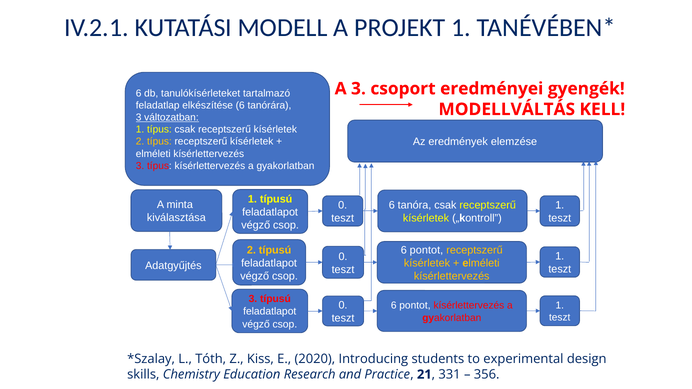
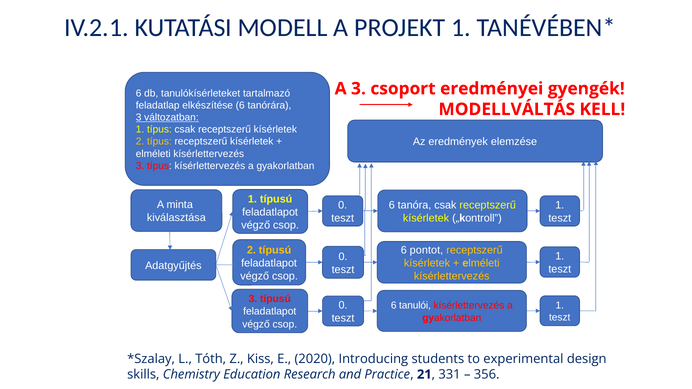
pontot at (415, 306): pontot -> tanulói
